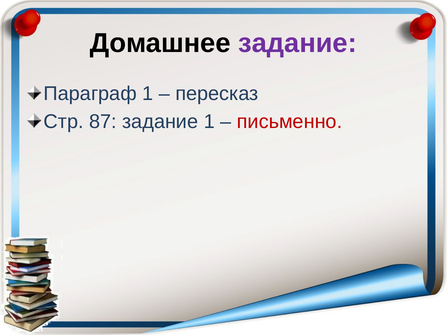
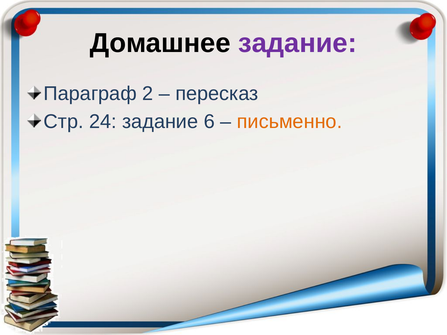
Параграф 1: 1 -> 2
87: 87 -> 24
задание 1: 1 -> 6
письменно colour: red -> orange
